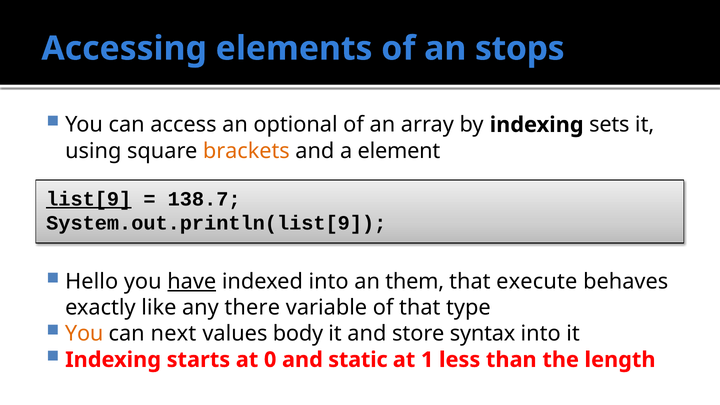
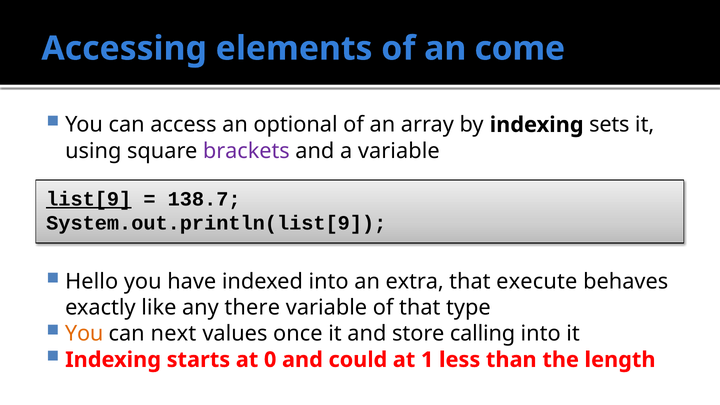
stops: stops -> come
brackets colour: orange -> purple
a element: element -> variable
have underline: present -> none
them: them -> extra
body: body -> once
syntax: syntax -> calling
static: static -> could
